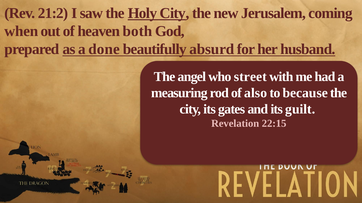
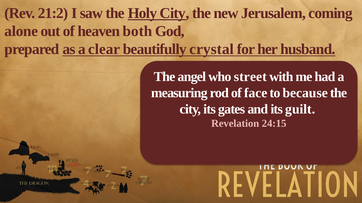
when: when -> alone
done: done -> clear
absurd: absurd -> crystal
also: also -> face
22:15: 22:15 -> 24:15
